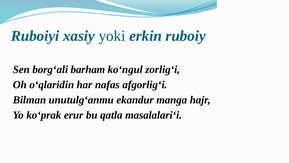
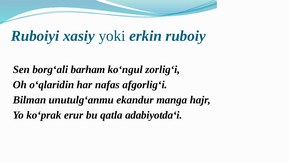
masalalari‘i: masalalari‘i -> adabiyotda‘i
